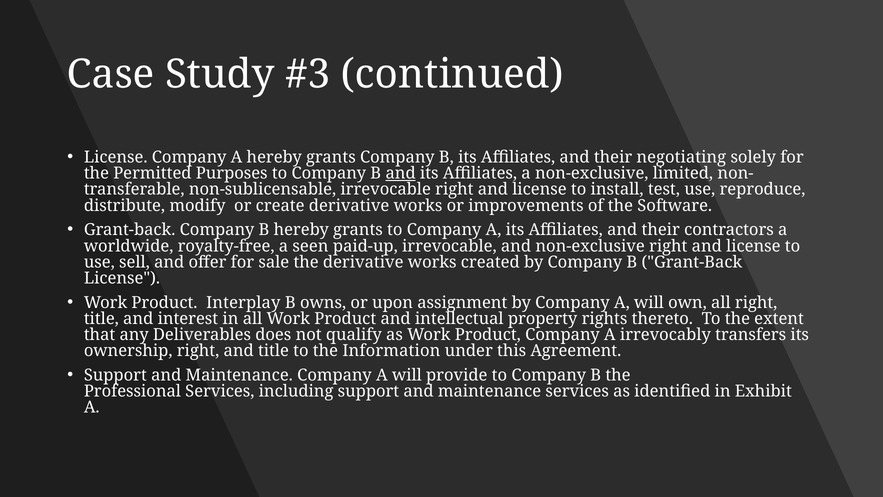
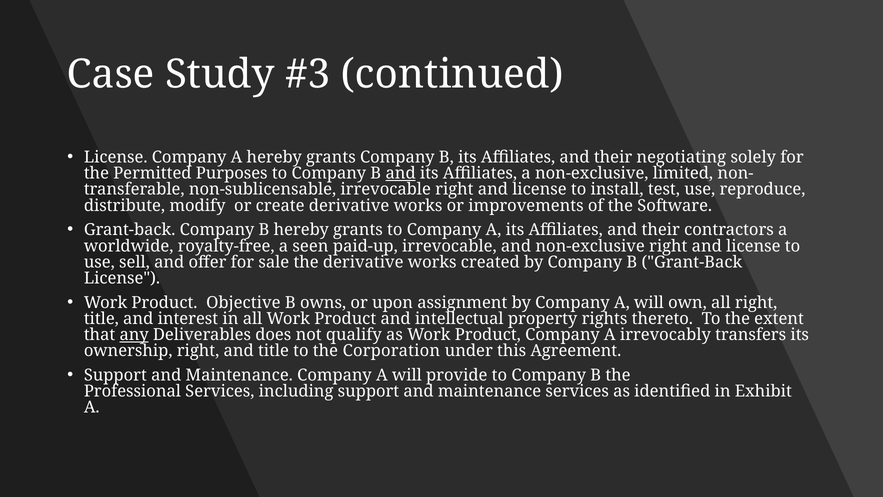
Interplay: Interplay -> Objective
any underline: none -> present
Information: Information -> Corporation
